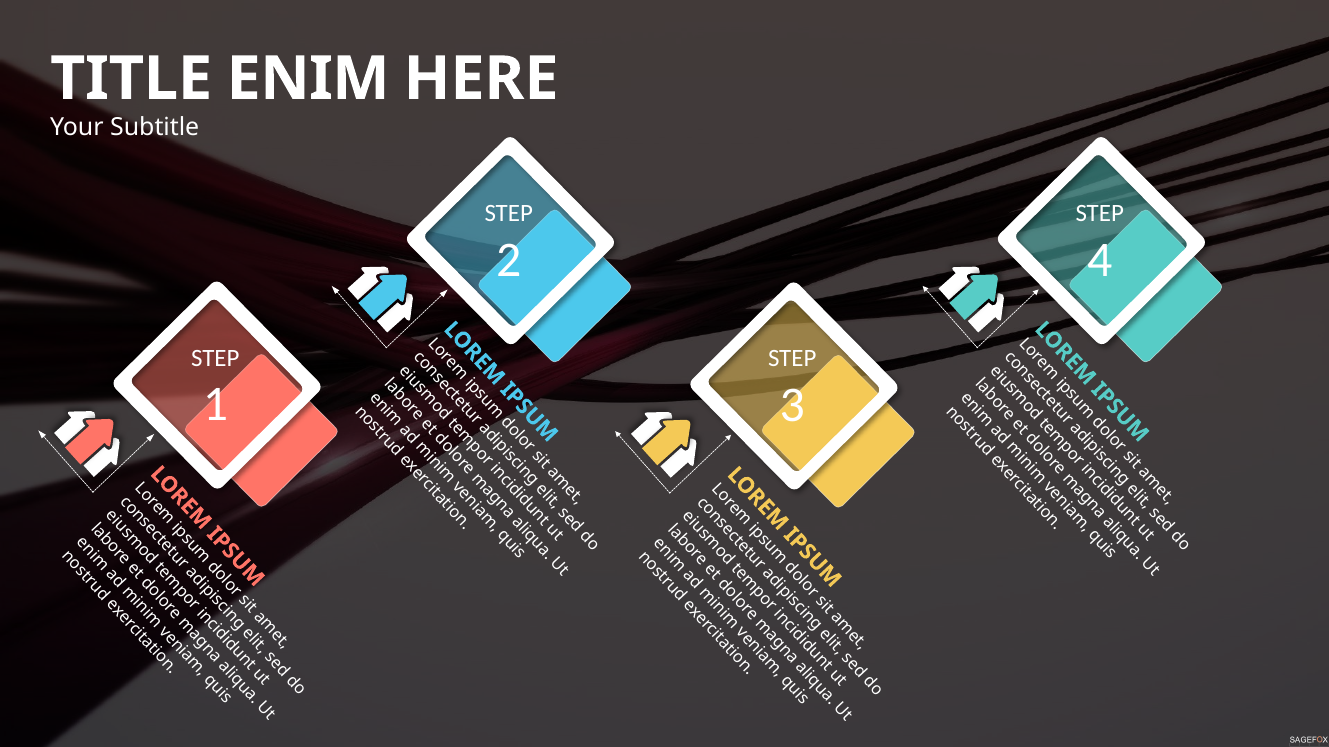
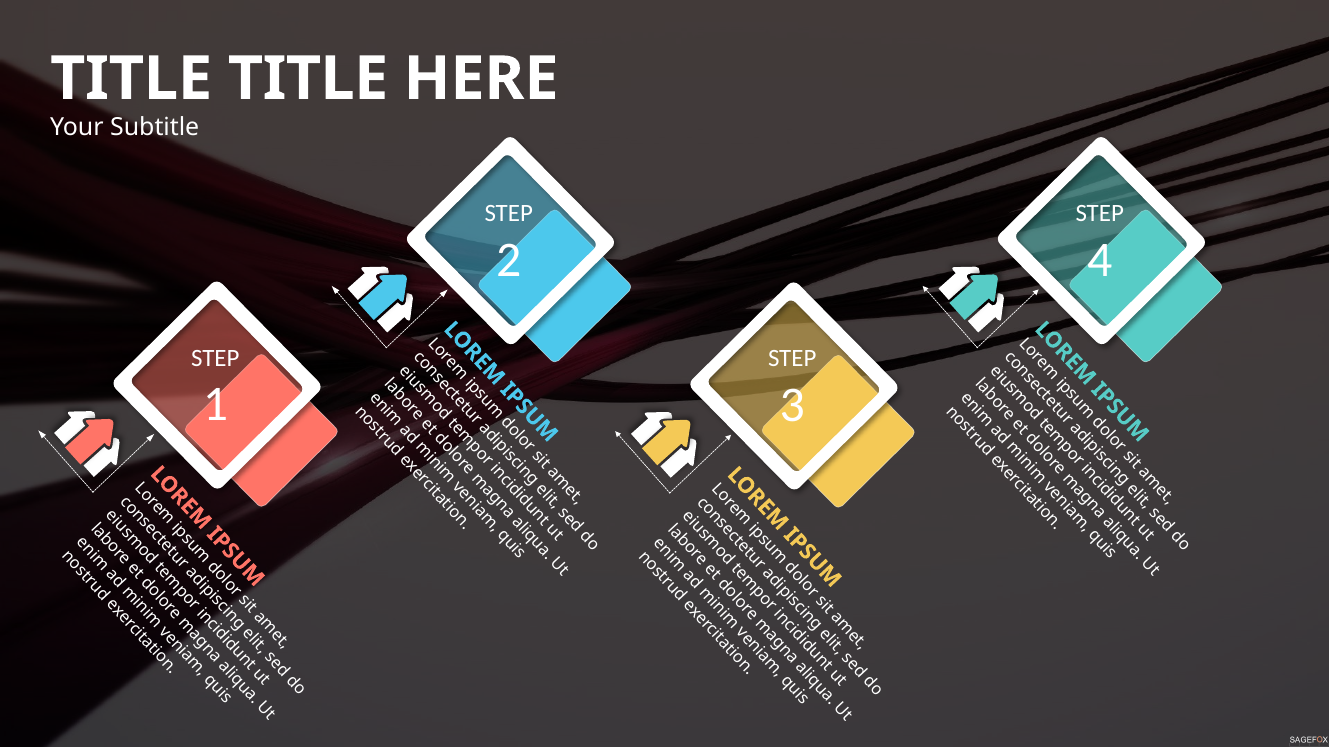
ENIM at (308, 79): ENIM -> TITLE
